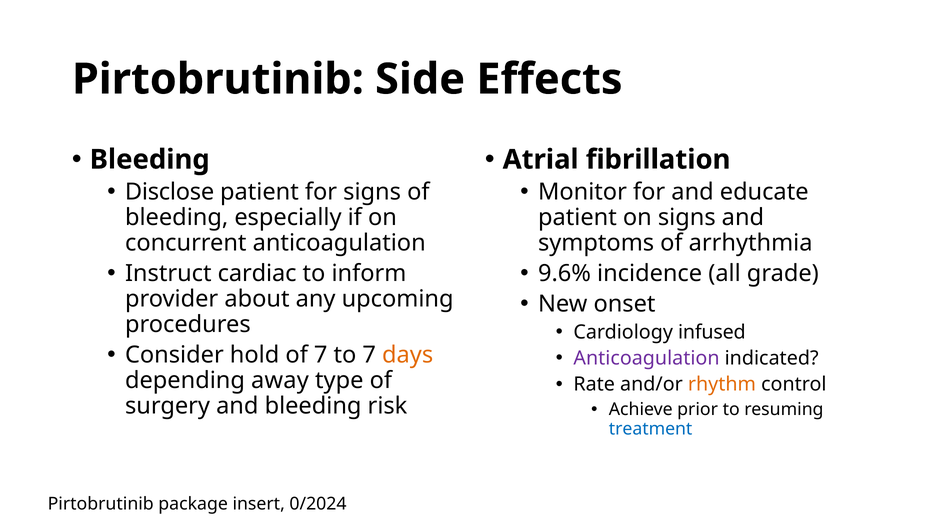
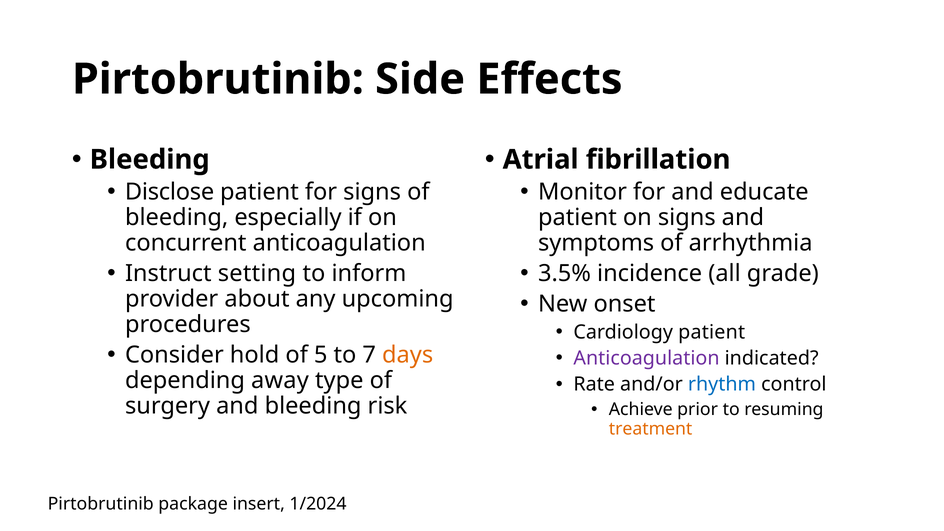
cardiac: cardiac -> setting
9.6%: 9.6% -> 3.5%
Cardiology infused: infused -> patient
of 7: 7 -> 5
rhythm colour: orange -> blue
treatment colour: blue -> orange
0/2024: 0/2024 -> 1/2024
